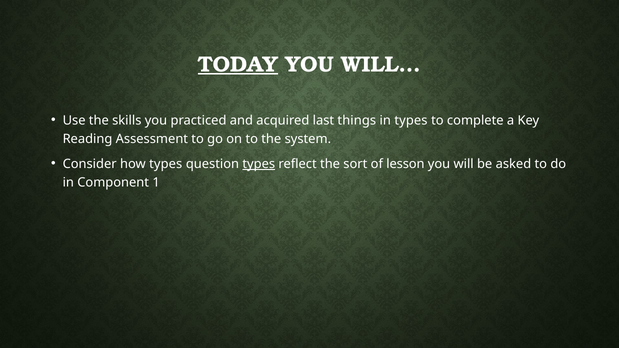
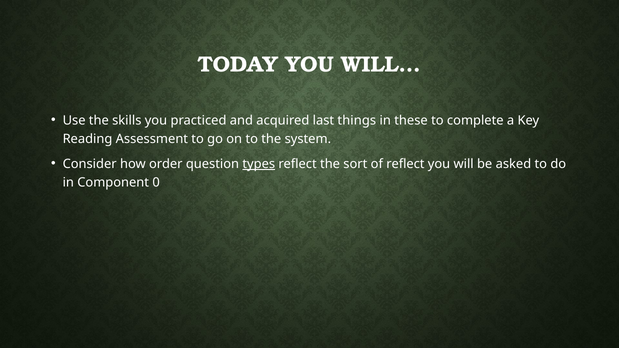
TODAY underline: present -> none
in types: types -> these
how types: types -> order
of lesson: lesson -> reflect
1: 1 -> 0
